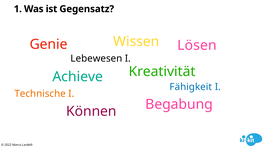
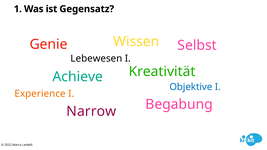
Lösen: Lösen -> Selbst
Fähigkeit: Fähigkeit -> Objektive
Technische: Technische -> Experience
Können: Können -> Narrow
